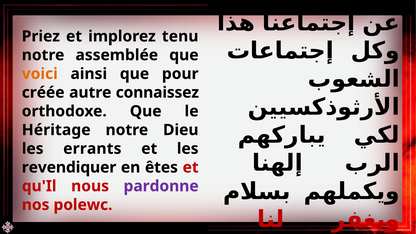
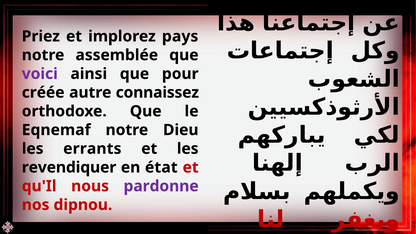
tenu: tenu -> pays
voici colour: orange -> purple
Héritage: Héritage -> Eqnemaf
êtes: êtes -> état
polewc: polewc -> dipnou
